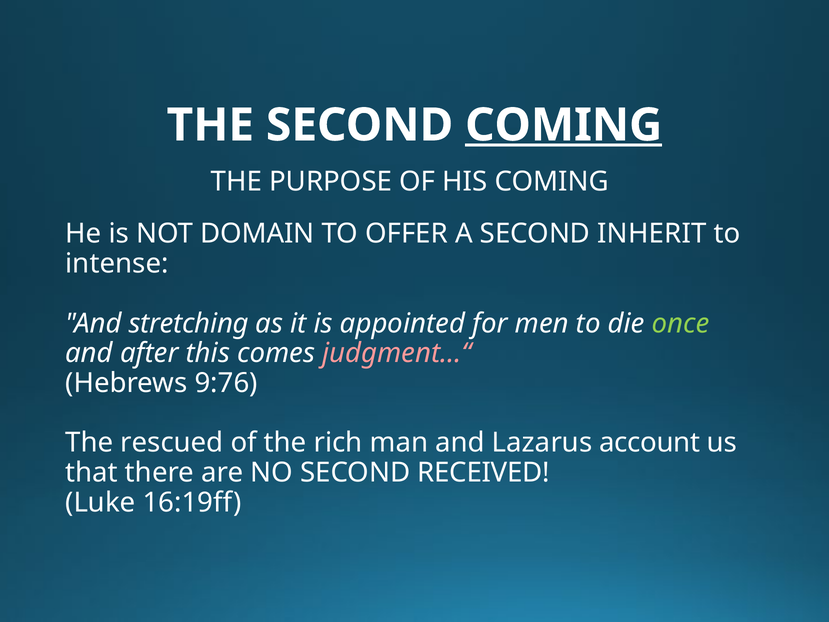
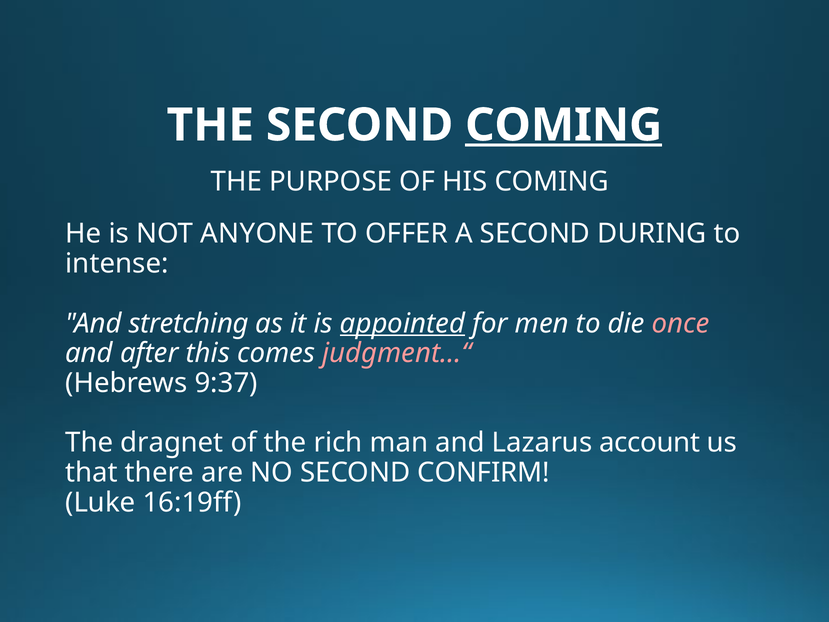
DOMAIN: DOMAIN -> ANYONE
INHERIT: INHERIT -> DURING
appointed underline: none -> present
once colour: light green -> pink
9:76: 9:76 -> 9:37
rescued: rescued -> dragnet
RECEIVED: RECEIVED -> CONFIRM
